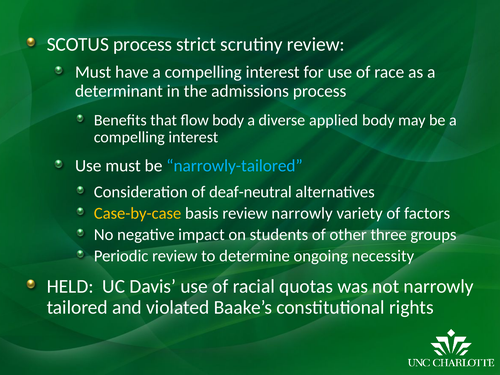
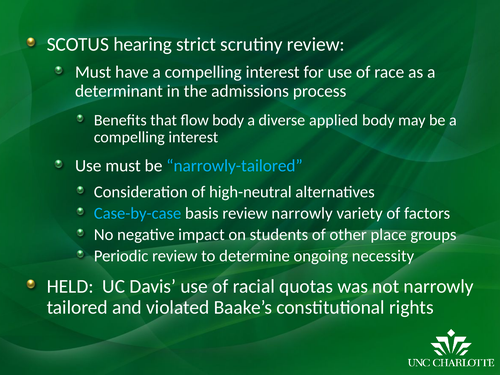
SCOTUS process: process -> hearing
deaf-neutral: deaf-neutral -> high-neutral
Case-by-case colour: yellow -> light blue
three: three -> place
